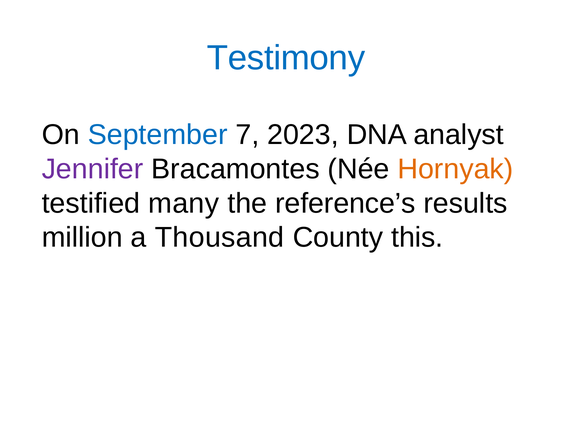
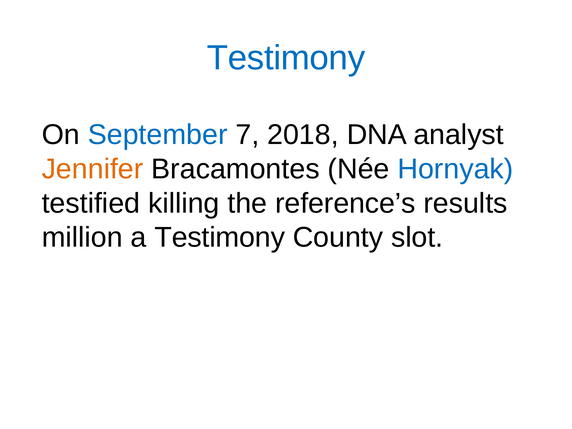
2023: 2023 -> 2018
Jennifer colour: purple -> orange
Hornyak colour: orange -> blue
many: many -> killing
a Thousand: Thousand -> Testimony
this: this -> slot
